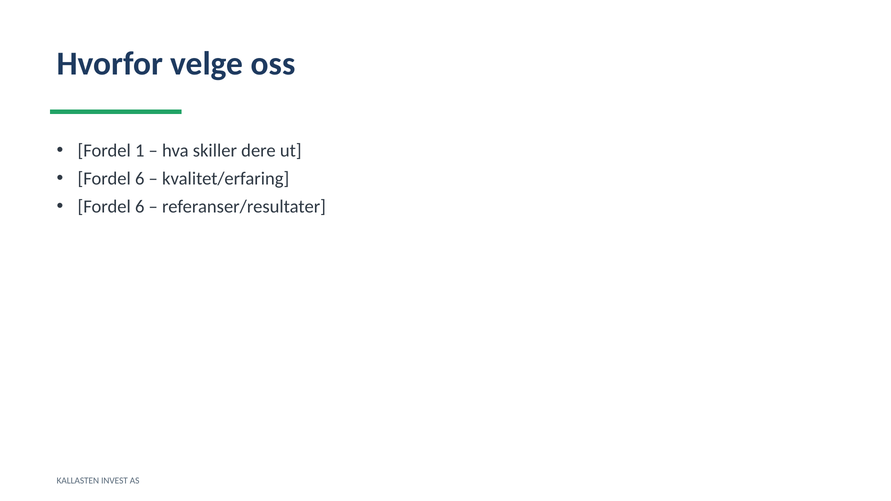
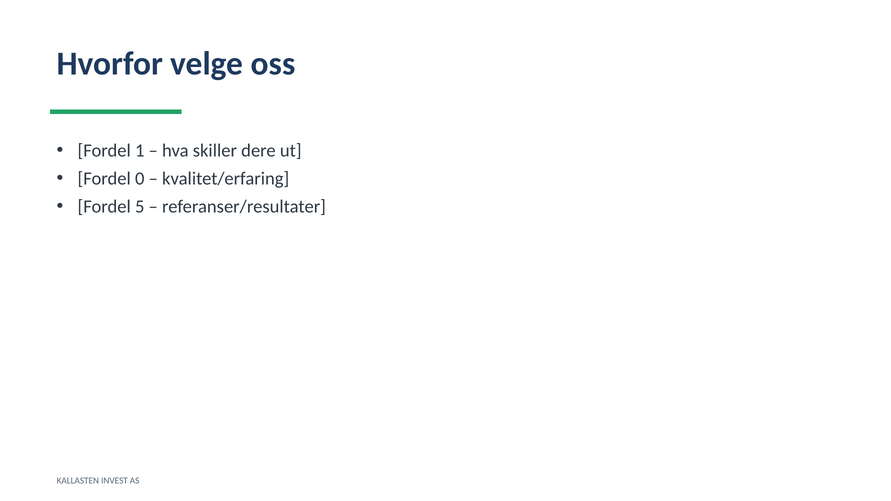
6 at (140, 179): 6 -> 0
6 at (140, 207): 6 -> 5
